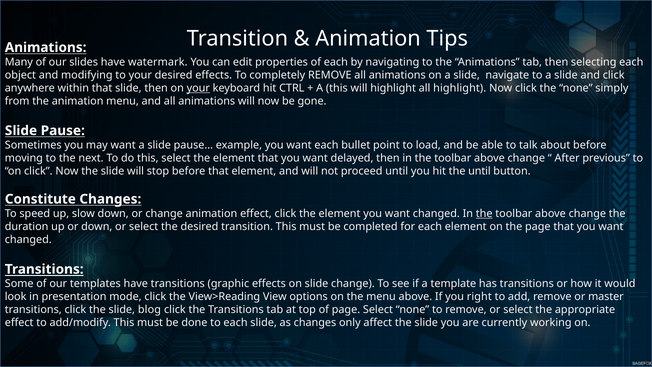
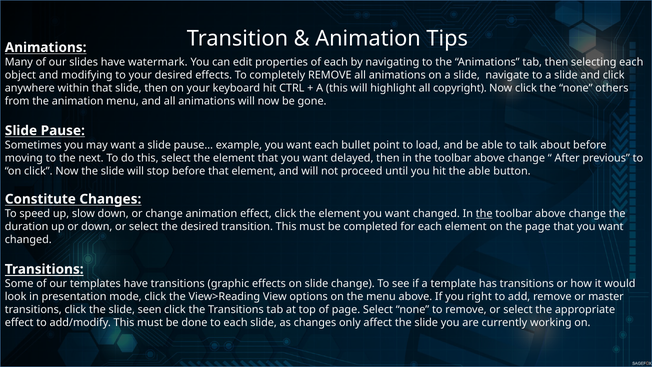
your at (198, 88) underline: present -> none
all highlight: highlight -> copyright
simply: simply -> others
the until: until -> able
blog: blog -> seen
